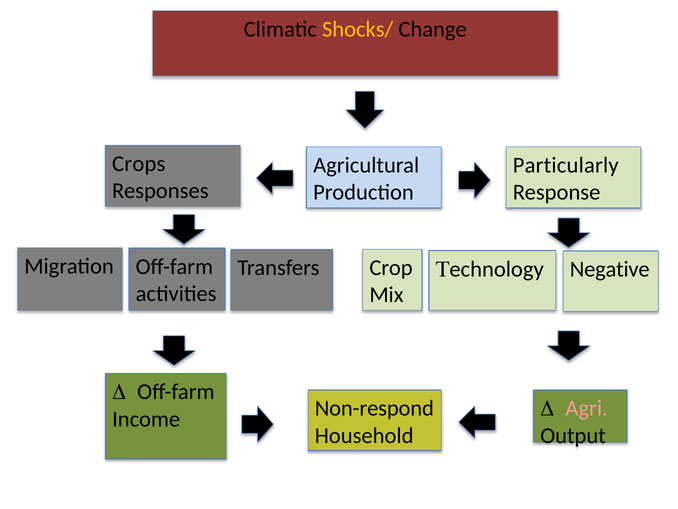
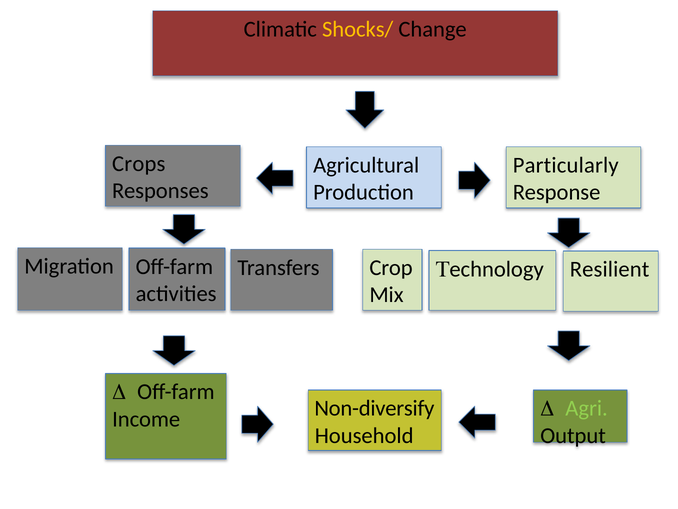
Negative: Negative -> Resilient
Non-respond: Non-respond -> Non-diversify
Agri colour: pink -> light green
